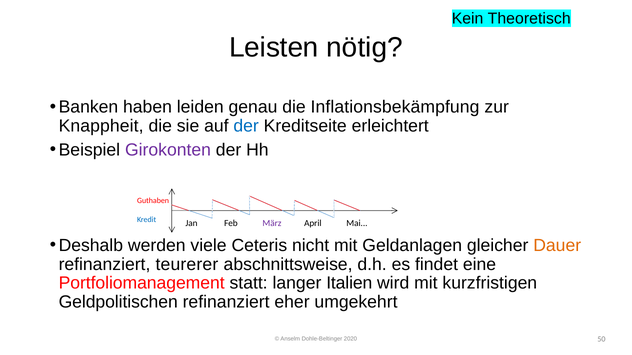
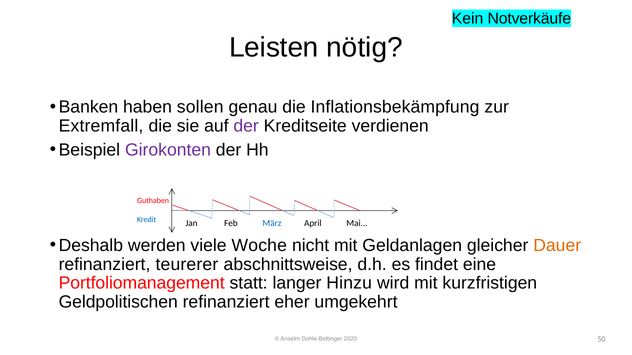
Theoretisch: Theoretisch -> Notverkäufe
leiden: leiden -> sollen
Knappheit: Knappheit -> Extremfall
der at (246, 126) colour: blue -> purple
erleichtert: erleichtert -> verdienen
März colour: purple -> blue
Ceteris: Ceteris -> Woche
Italien: Italien -> Hinzu
